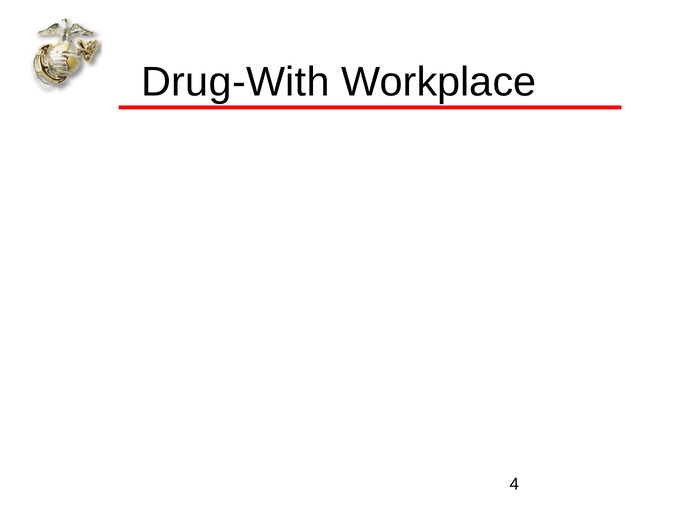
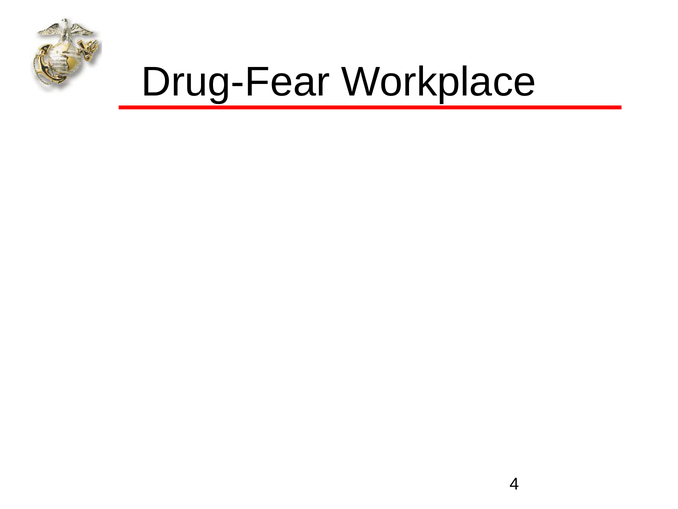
Drug-With: Drug-With -> Drug-Fear
